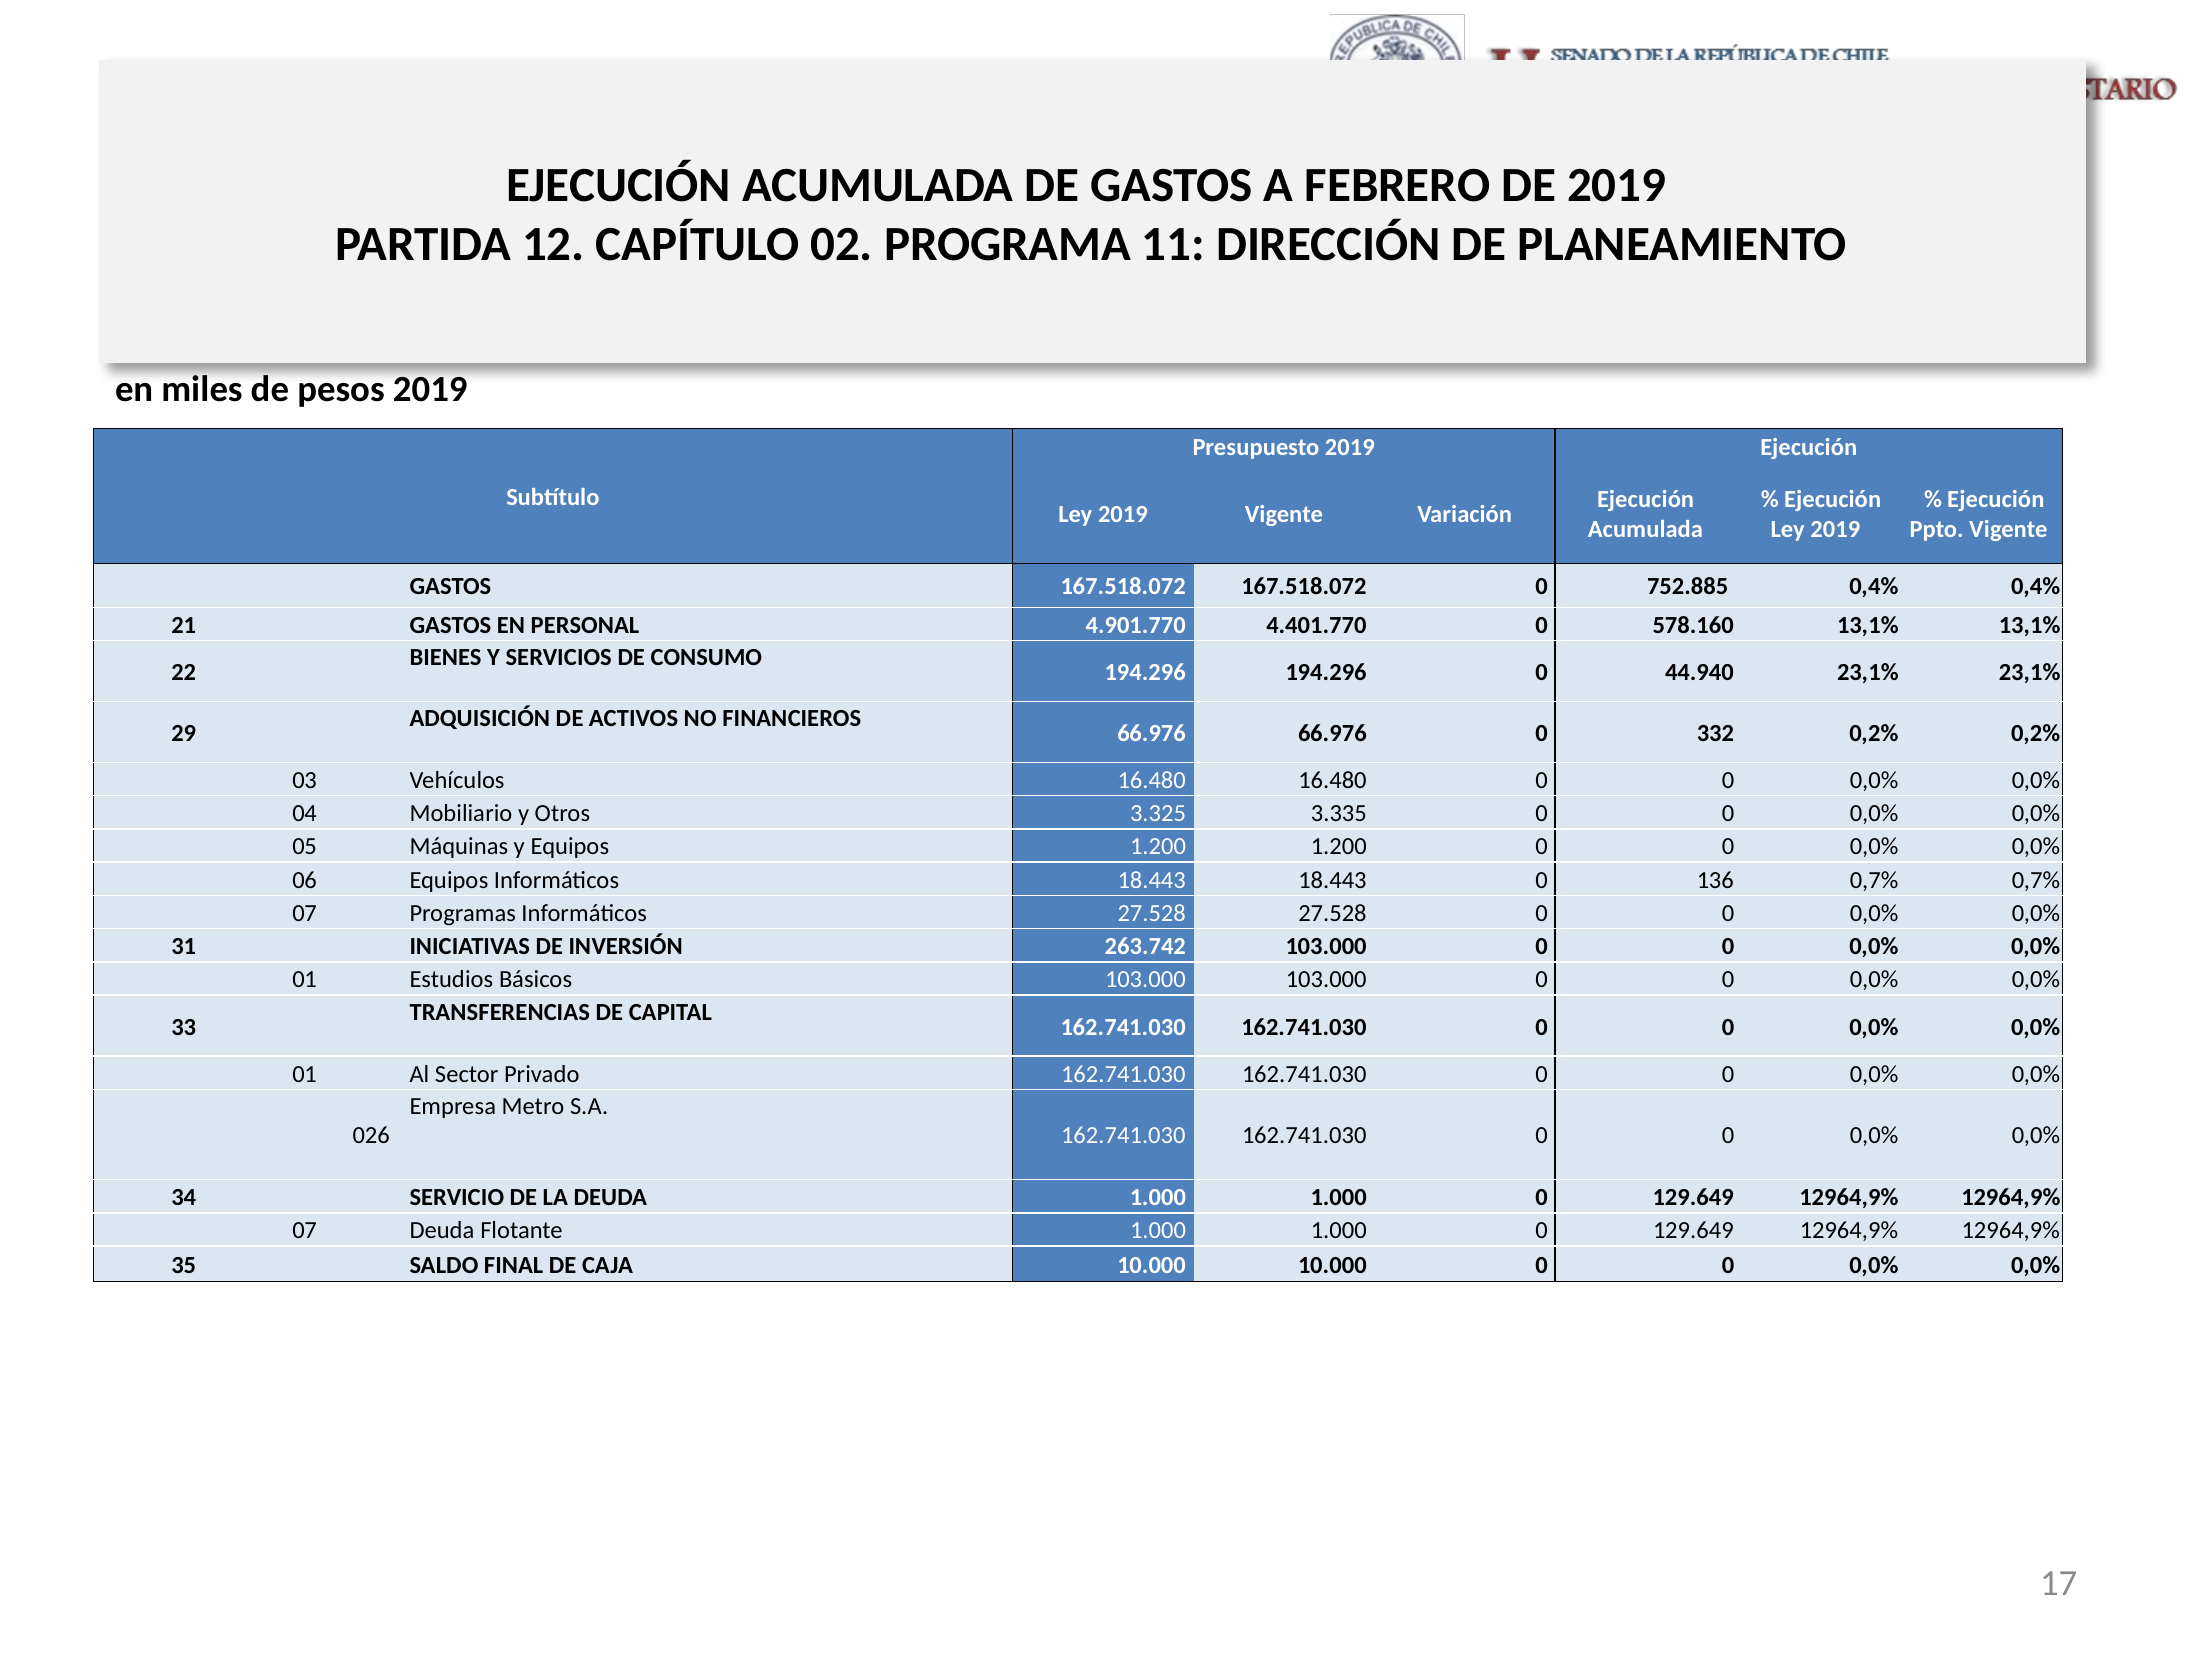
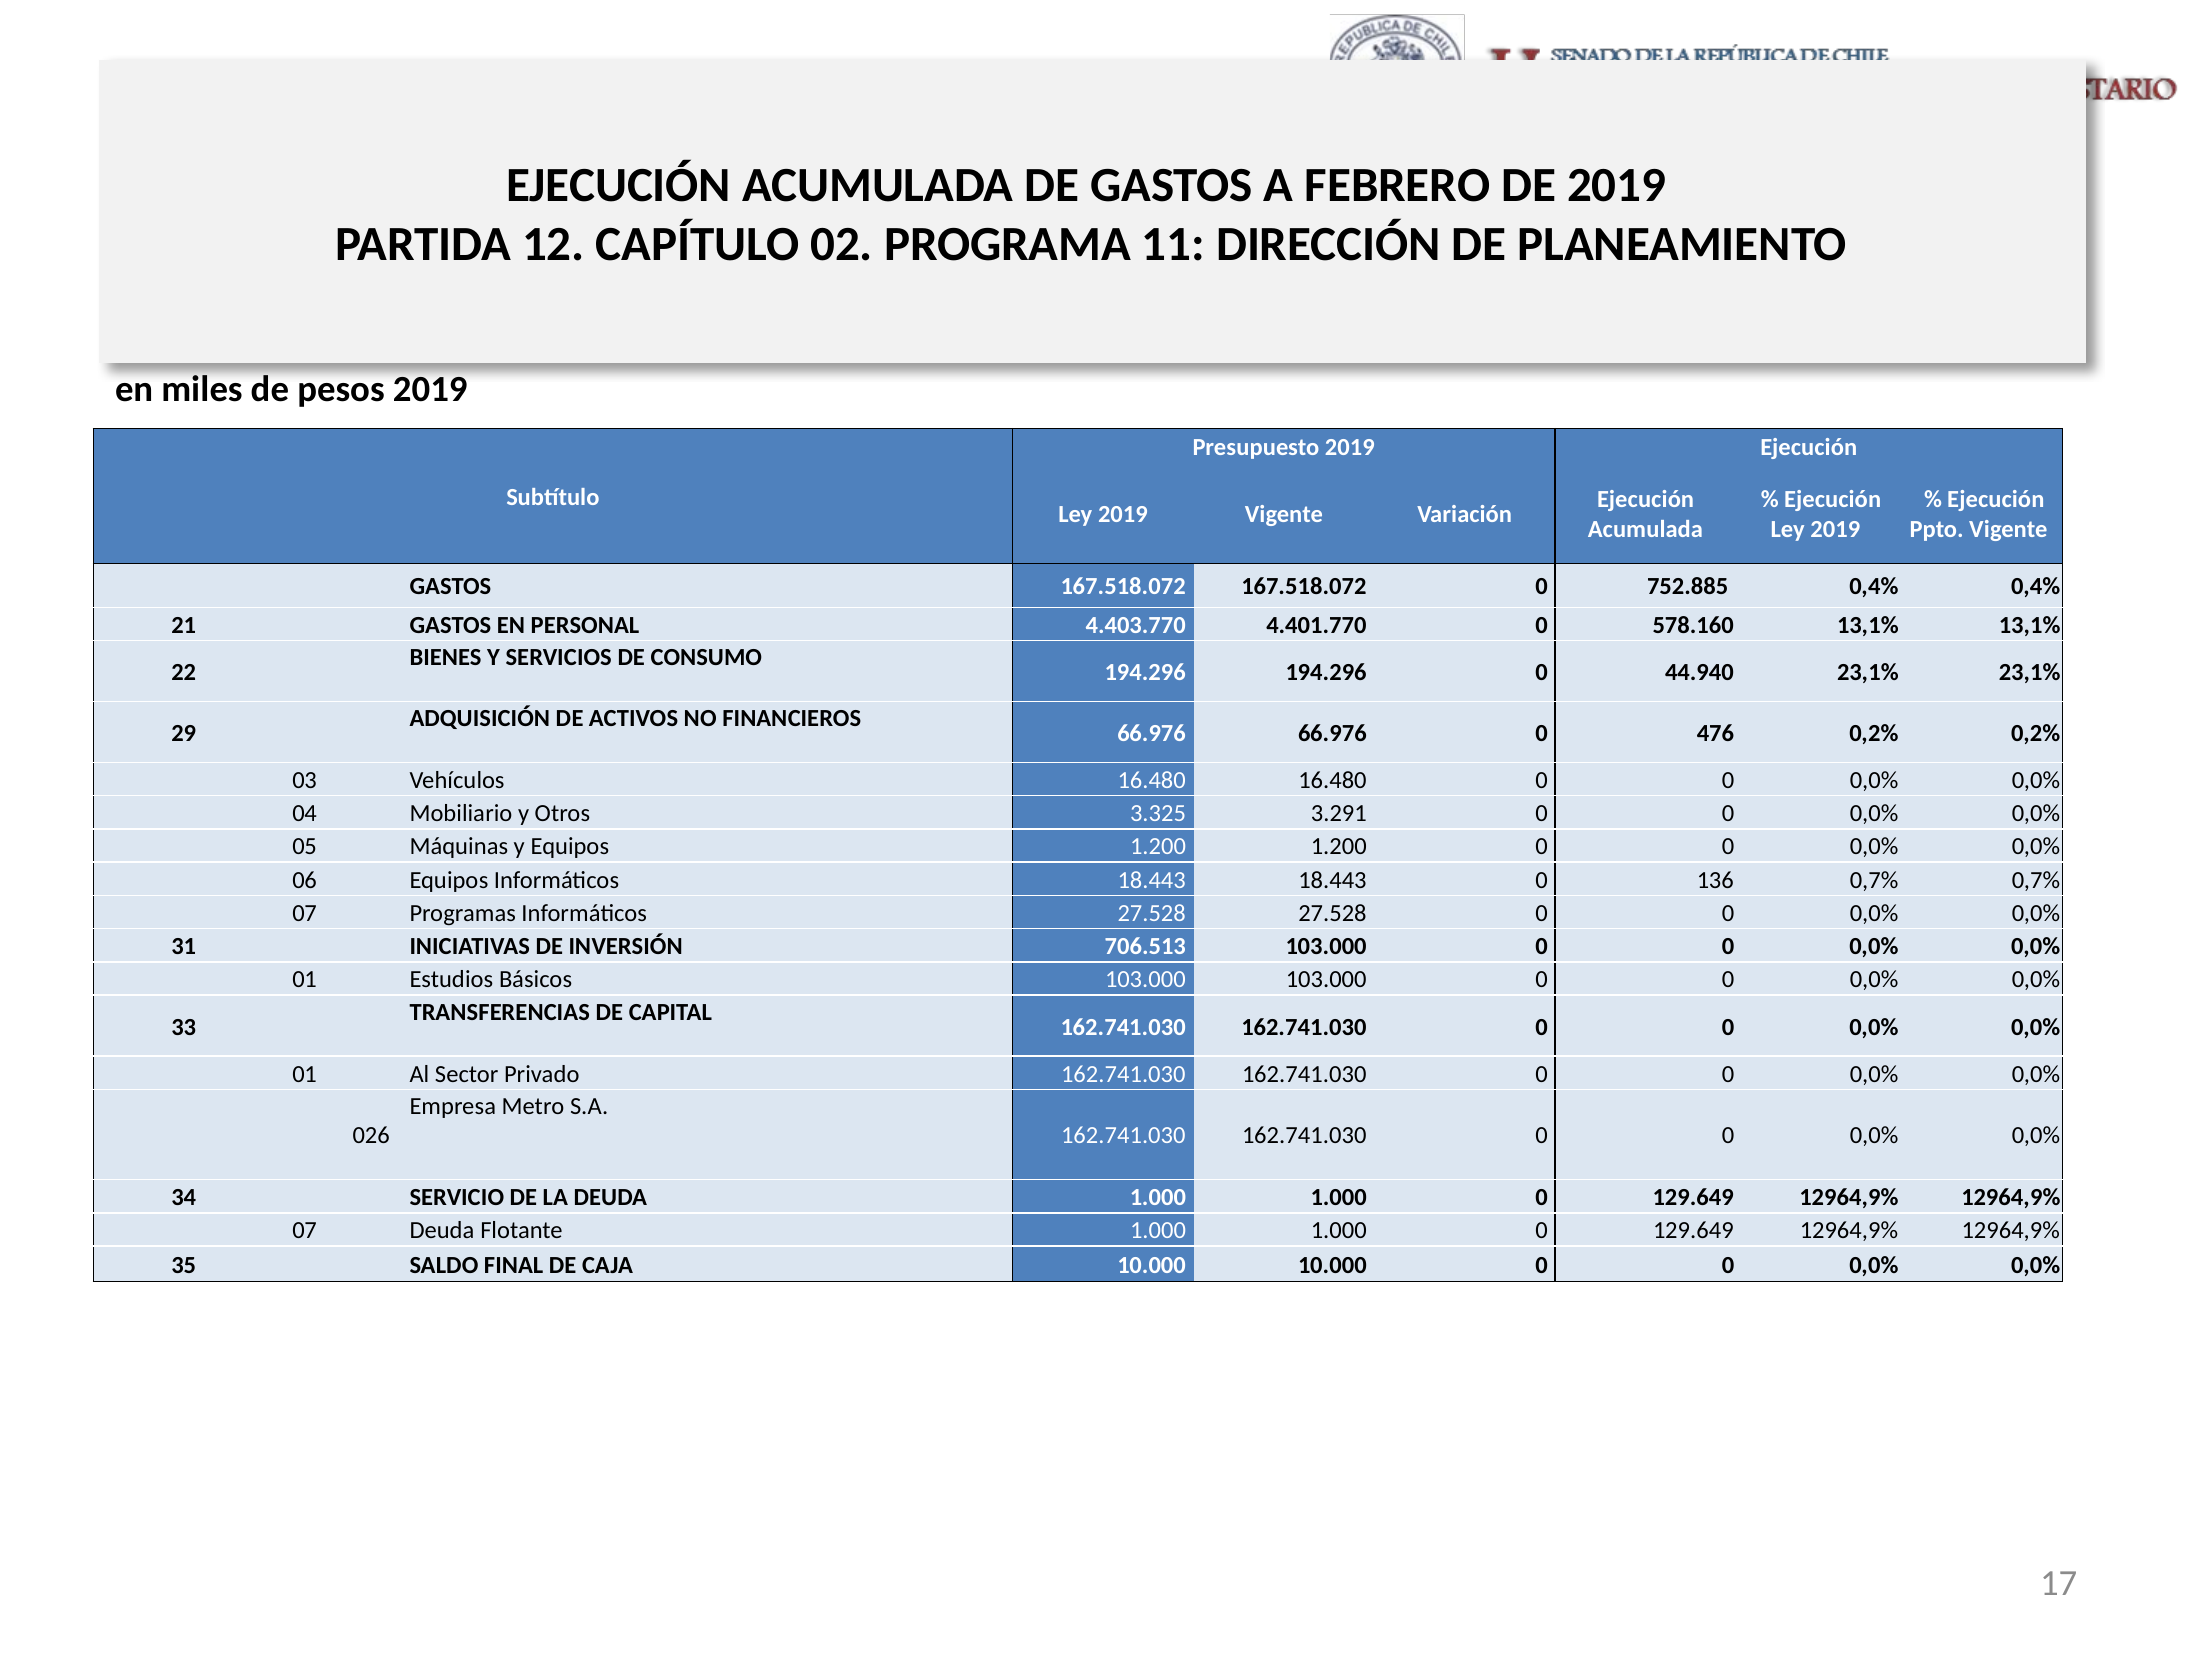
4.901.770: 4.901.770 -> 4.403.770
332: 332 -> 476
3.335: 3.335 -> 3.291
263.742: 263.742 -> 706.513
